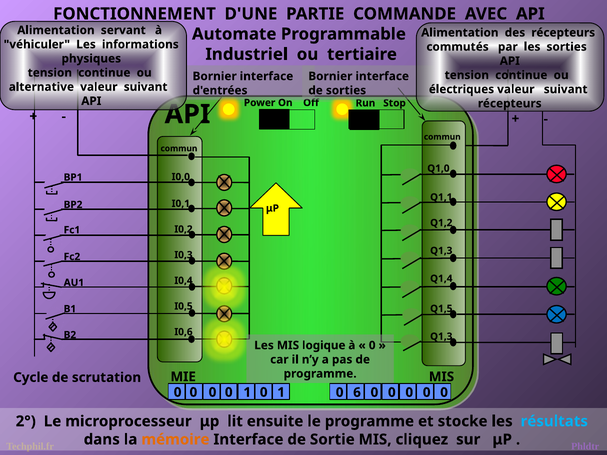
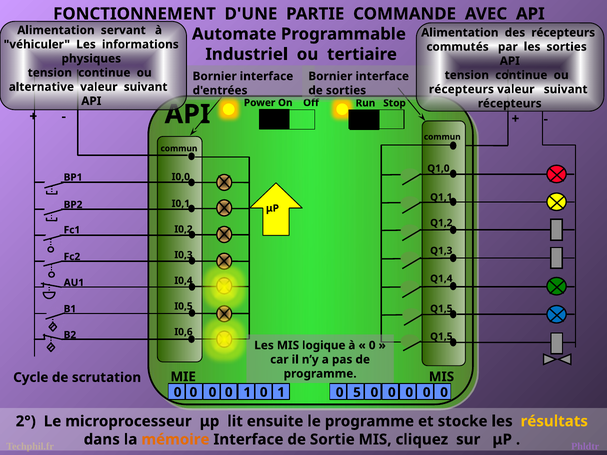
électriques at (461, 89): électriques -> récepteurs
Q1,3 at (441, 337): Q1,3 -> Q1,5
6: 6 -> 5
résultats colour: light blue -> yellow
